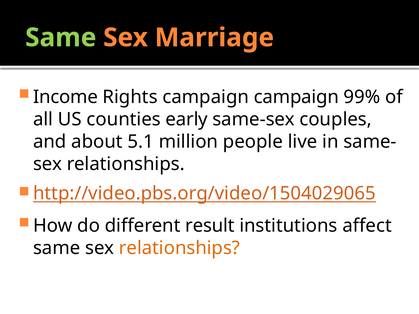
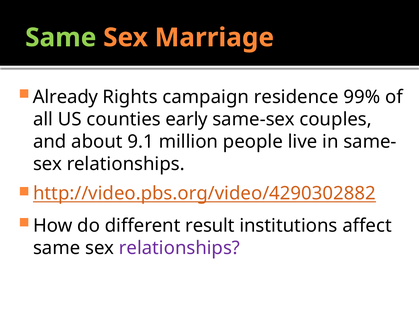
Income: Income -> Already
campaign campaign: campaign -> residence
5.1: 5.1 -> 9.1
http://video.pbs.org/video/1504029065: http://video.pbs.org/video/1504029065 -> http://video.pbs.org/video/4290302882
relationships at (180, 248) colour: orange -> purple
